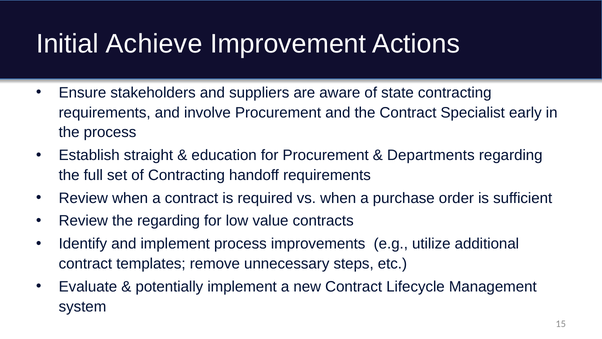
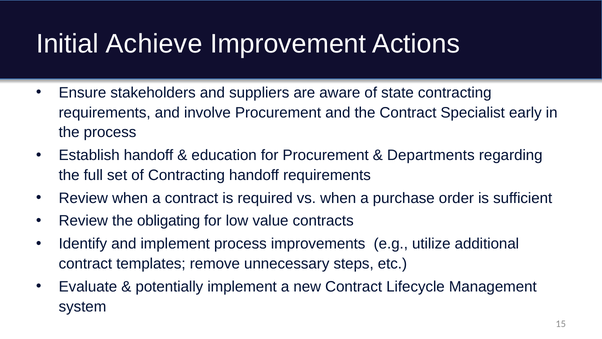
Establish straight: straight -> handoff
the regarding: regarding -> obligating
